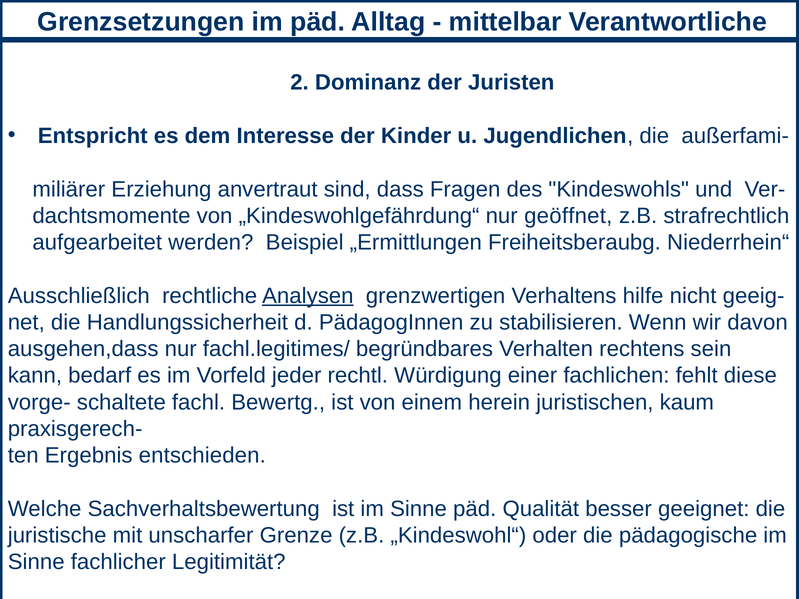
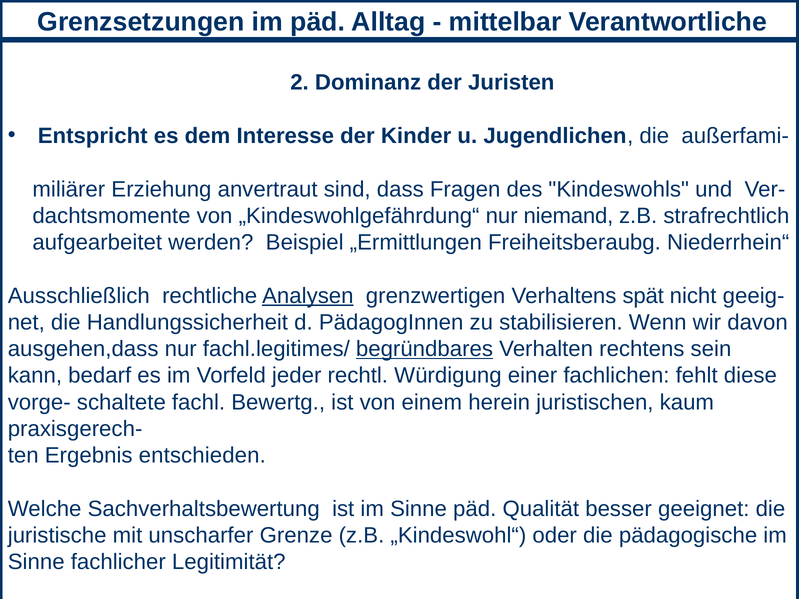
geöffnet: geöffnet -> niemand
hilfe: hilfe -> spät
begründbares underline: none -> present
